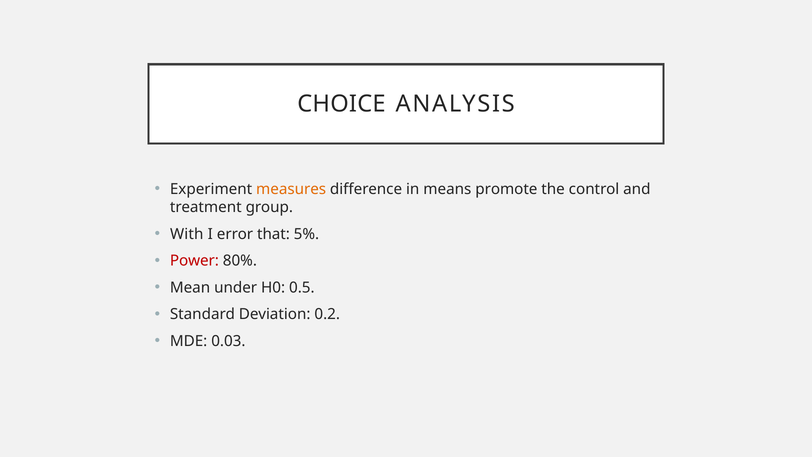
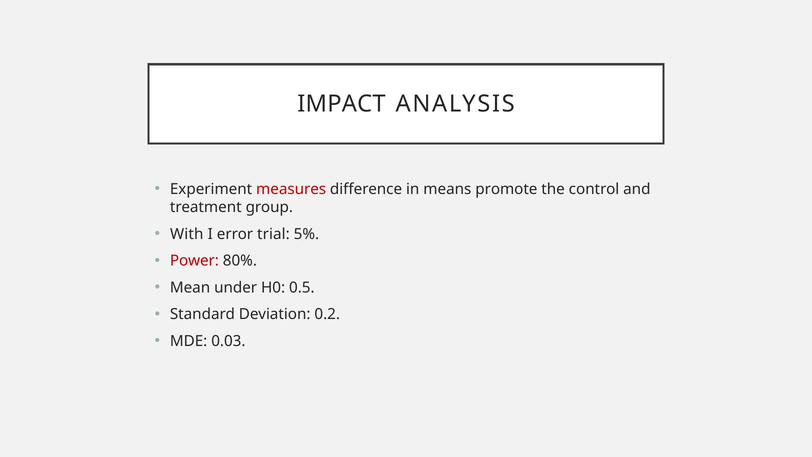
CHOICE: CHOICE -> IMPACT
measures colour: orange -> red
that: that -> trial
